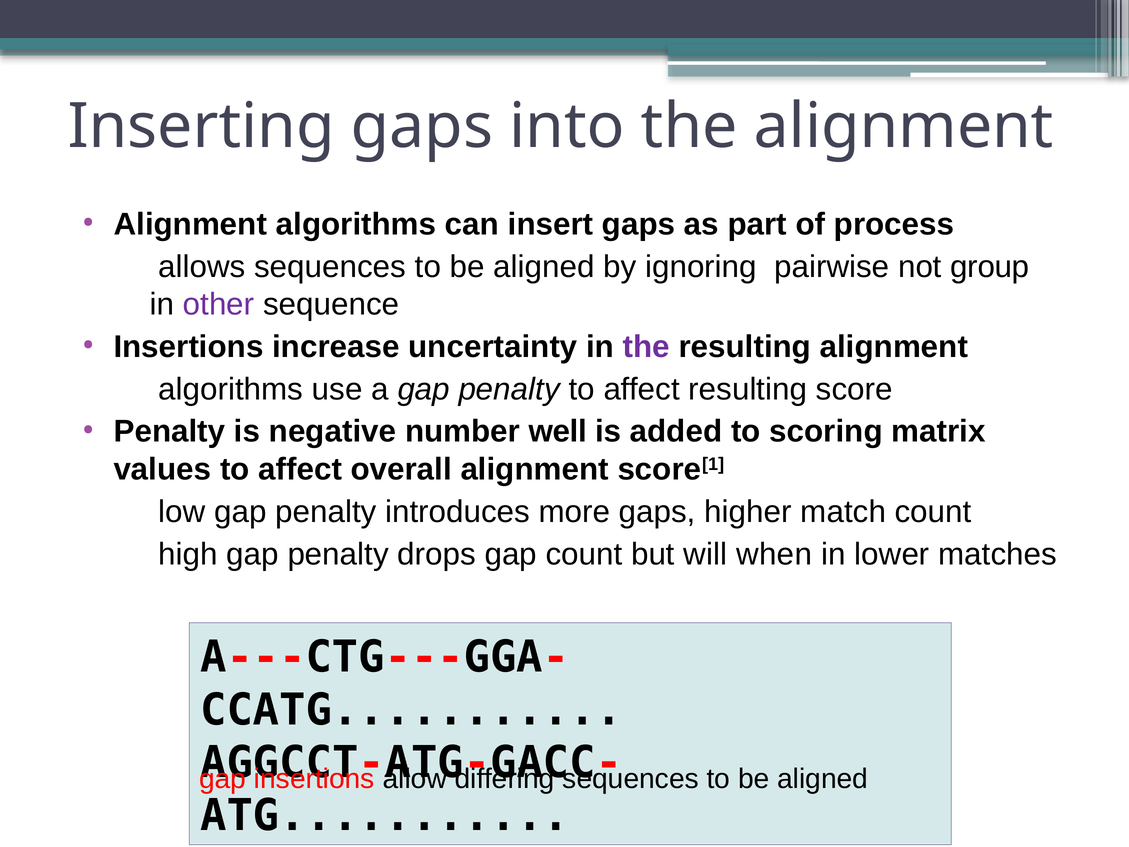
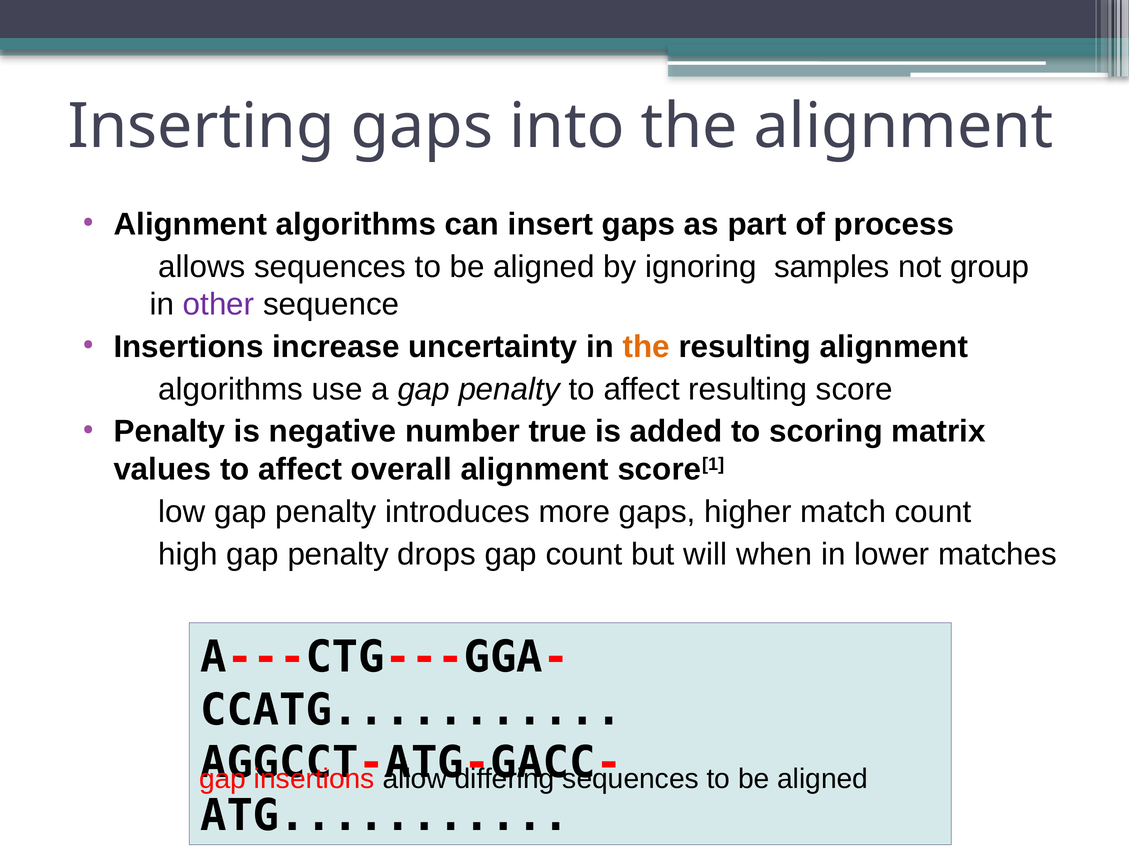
pairwise: pairwise -> samples
the at (646, 347) colour: purple -> orange
well: well -> true
